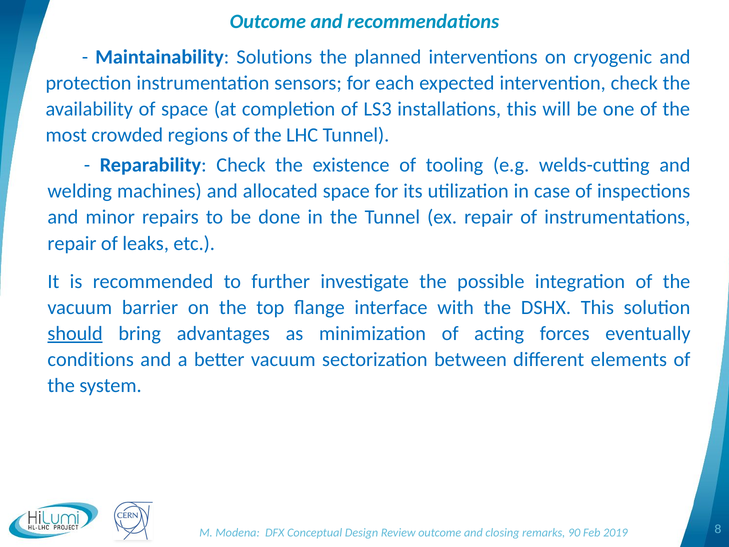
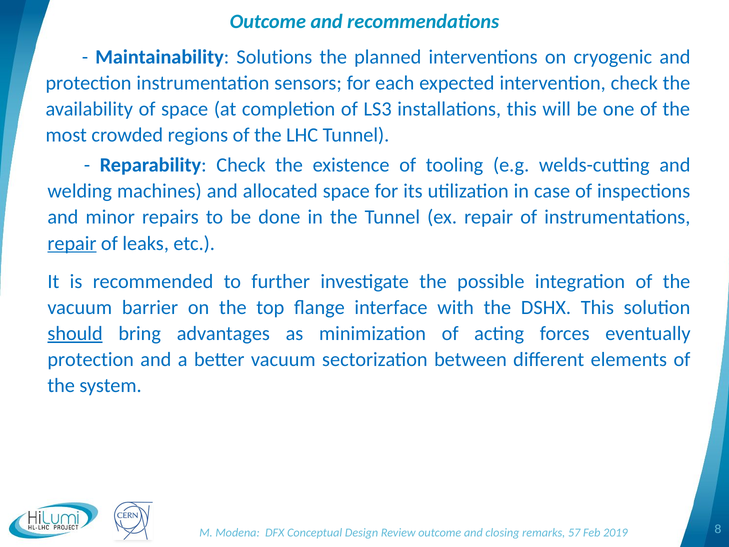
repair at (72, 243) underline: none -> present
conditions at (91, 359): conditions -> protection
90: 90 -> 57
